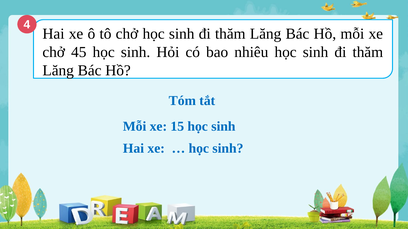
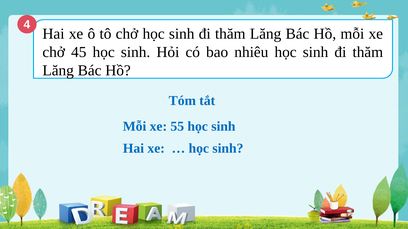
15: 15 -> 55
